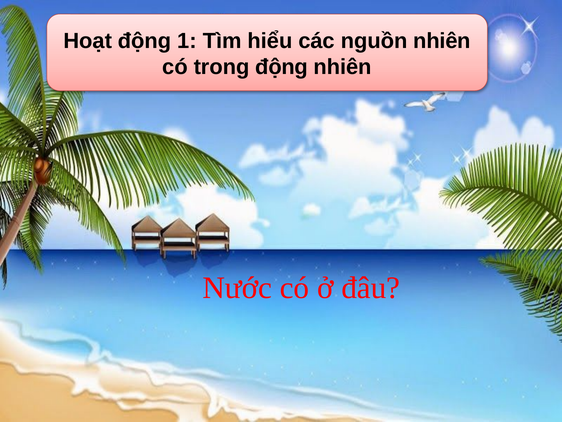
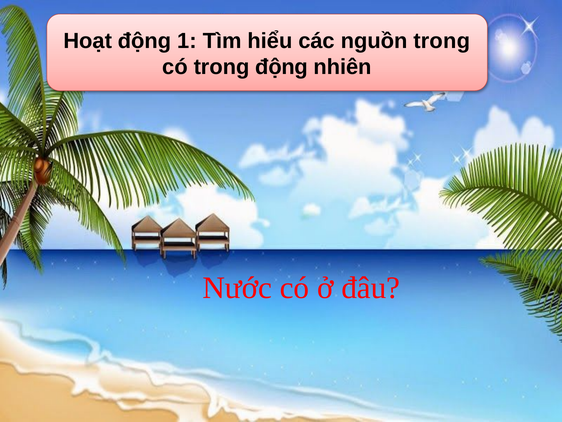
nguồn nhiên: nhiên -> trong
